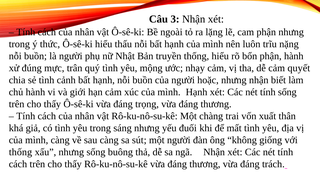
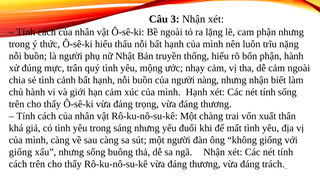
cảm quyết: quyết -> ngoài
hoặc: hoặc -> nàng
thống at (21, 152): thống -> giống
